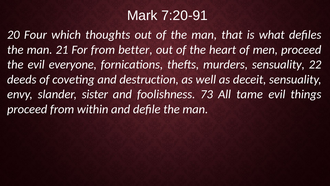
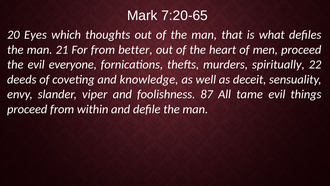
7:20-91: 7:20-91 -> 7:20-65
Four: Four -> Eyes
murders sensuality: sensuality -> spiritually
destruction: destruction -> knowledge
sister: sister -> viper
73: 73 -> 87
